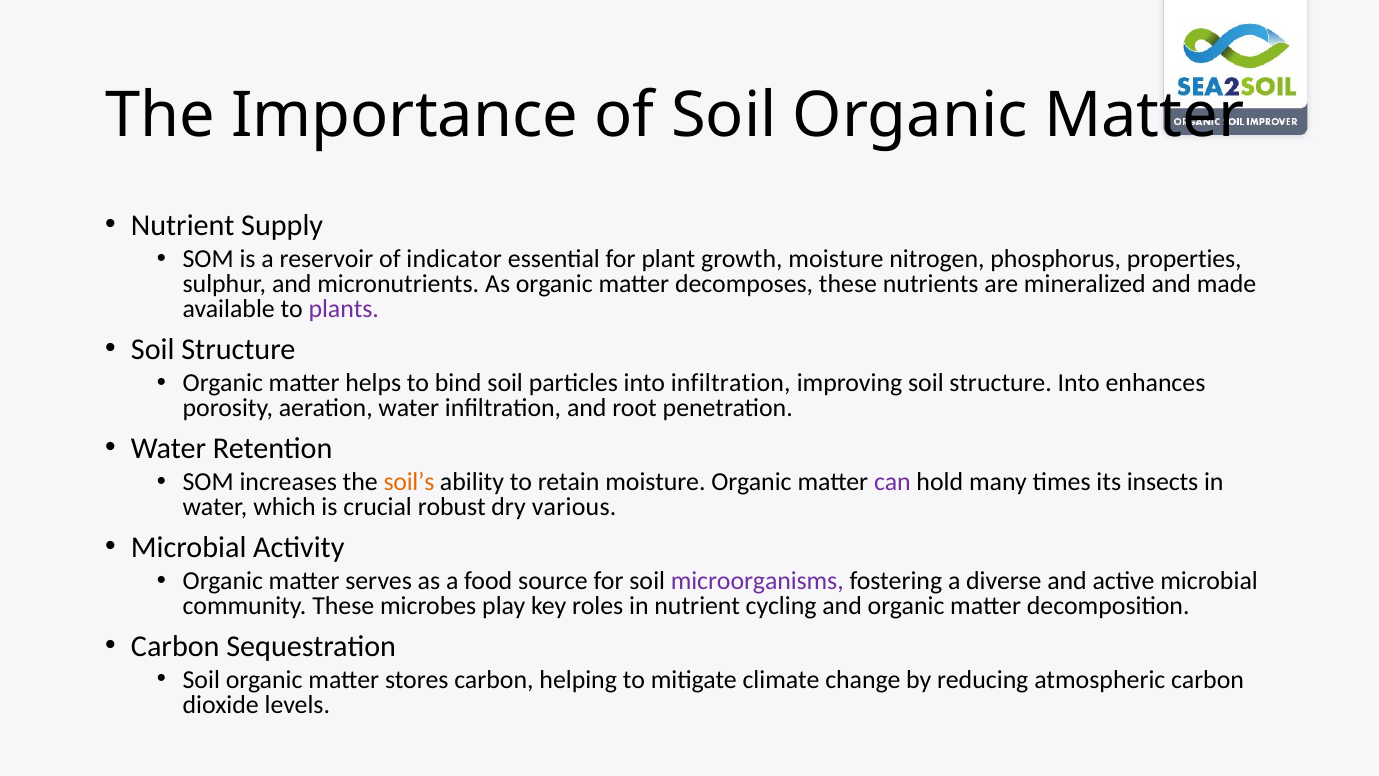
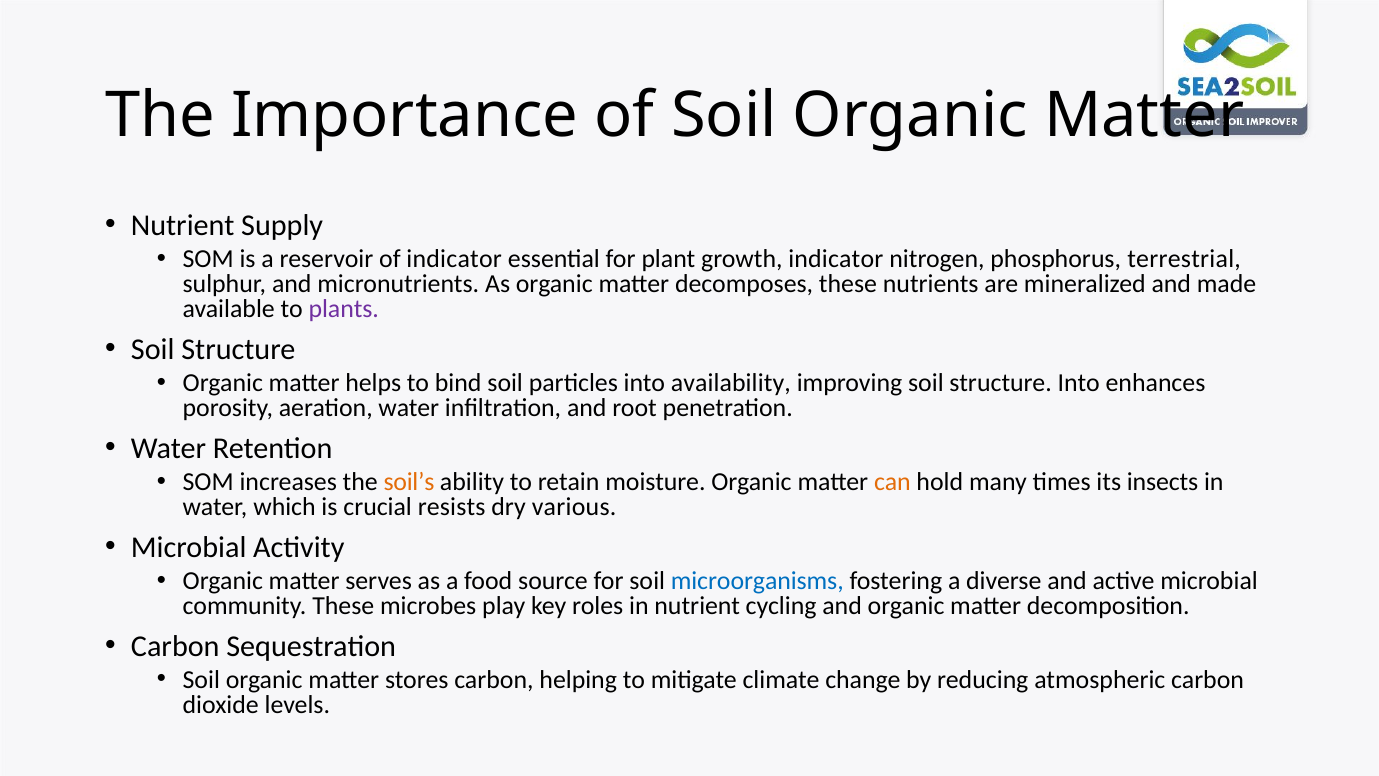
growth moisture: moisture -> indicator
properties: properties -> terrestrial
into infiltration: infiltration -> availability
can colour: purple -> orange
robust: robust -> resists
microorganisms colour: purple -> blue
